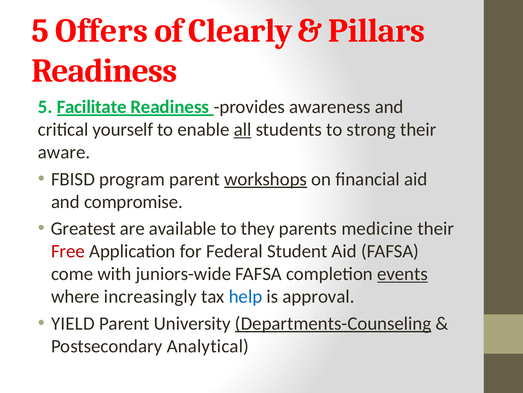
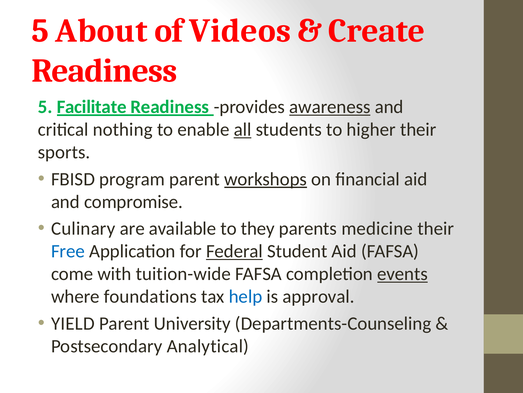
Offers: Offers -> About
Clearly: Clearly -> Videos
Pillars: Pillars -> Create
awareness underline: none -> present
yourself: yourself -> nothing
strong: strong -> higher
aware: aware -> sports
Greatest: Greatest -> Culinary
Free colour: red -> blue
Federal underline: none -> present
juniors-wide: juniors-wide -> tuition-wide
increasingly: increasingly -> foundations
Departments-Counseling underline: present -> none
